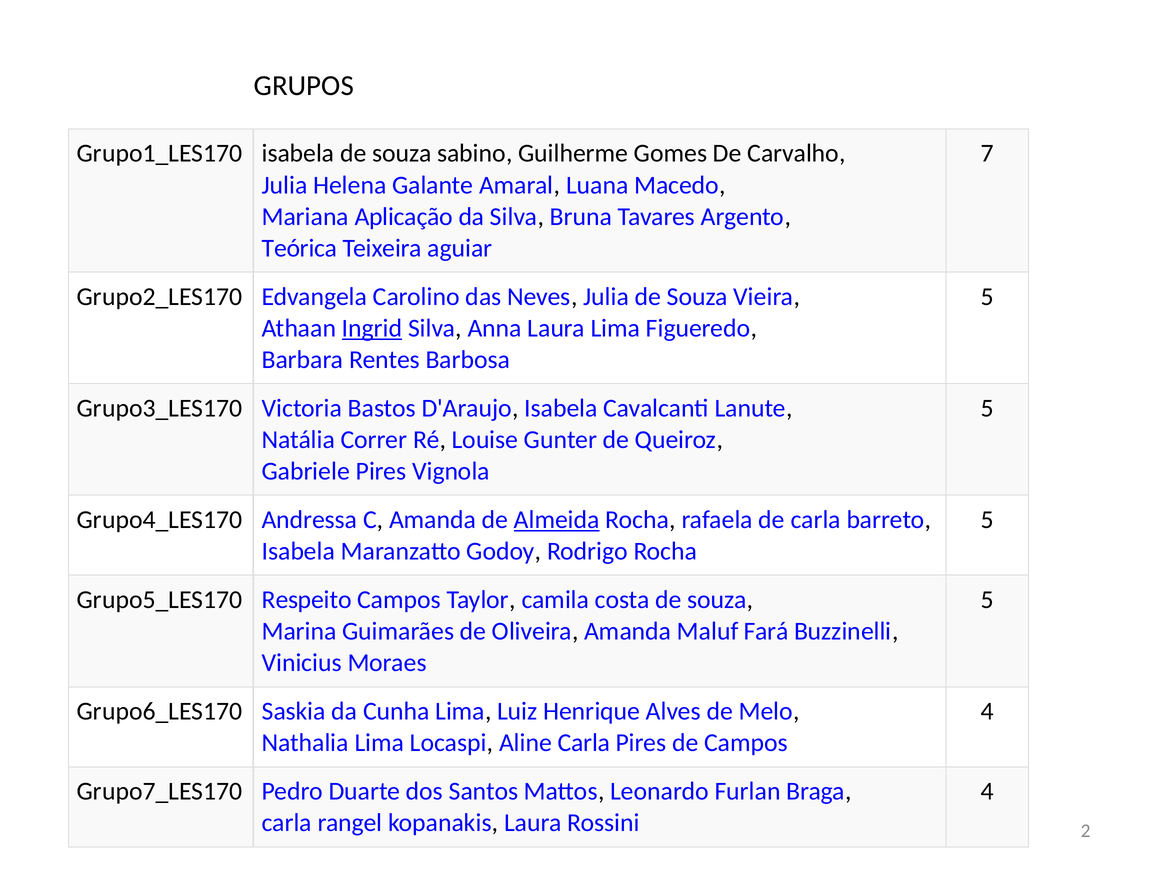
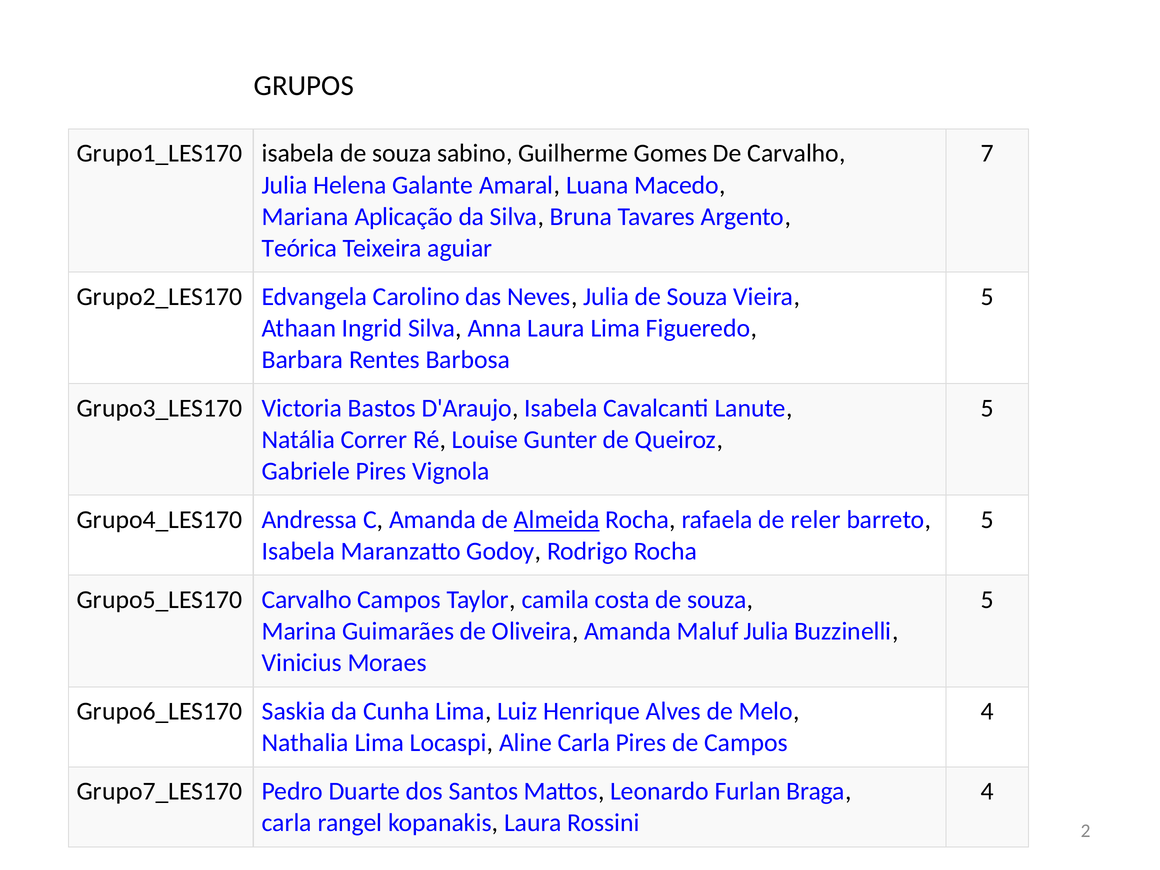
Ingrid underline: present -> none
de carla: carla -> reler
Respeito at (307, 600): Respeito -> Carvalho
Maluf Fará: Fará -> Julia
